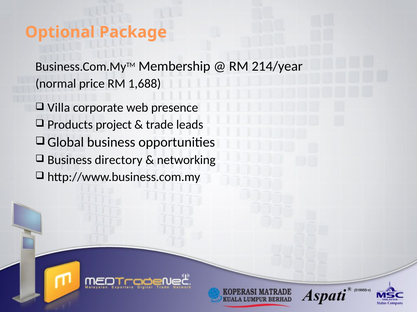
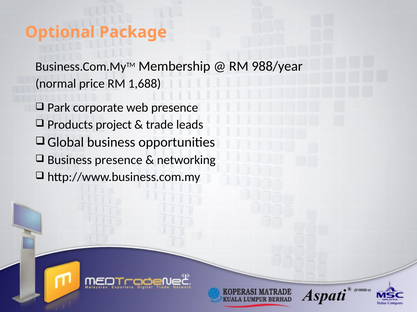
214/year: 214/year -> 988/year
Villa: Villa -> Park
Business directory: directory -> presence
